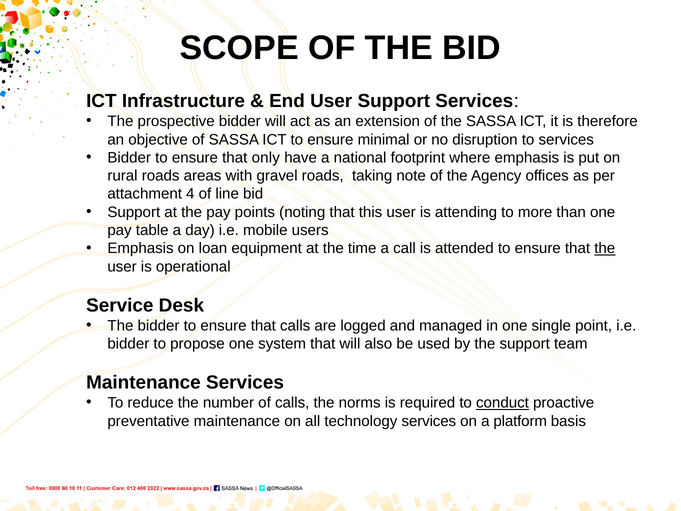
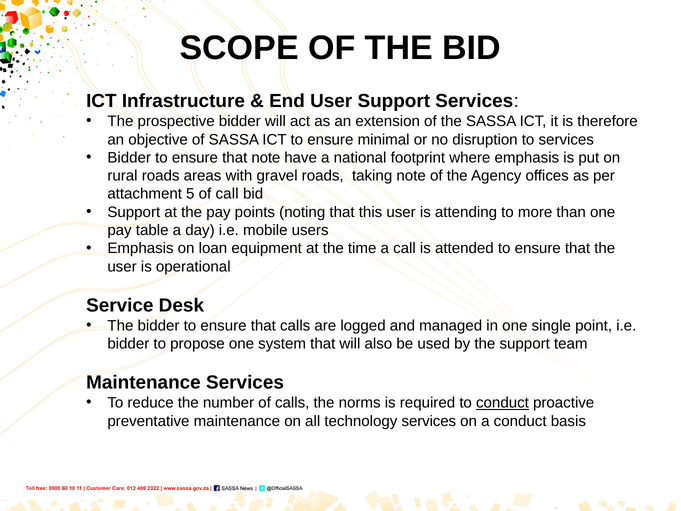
that only: only -> note
4: 4 -> 5
of line: line -> call
the at (605, 248) underline: present -> none
a platform: platform -> conduct
